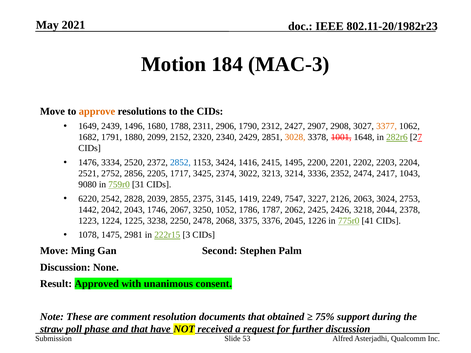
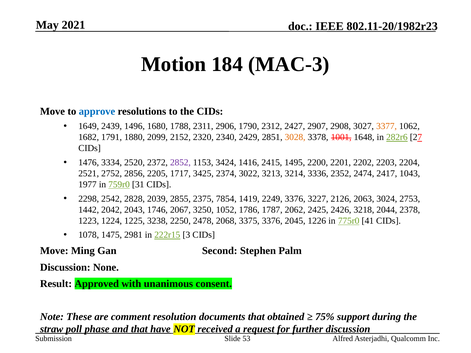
approve colour: orange -> blue
2852 colour: blue -> purple
9080: 9080 -> 1977
6220: 6220 -> 2298
3145: 3145 -> 7854
2249 7547: 7547 -> 3376
